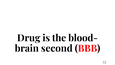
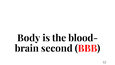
Drug: Drug -> Body
